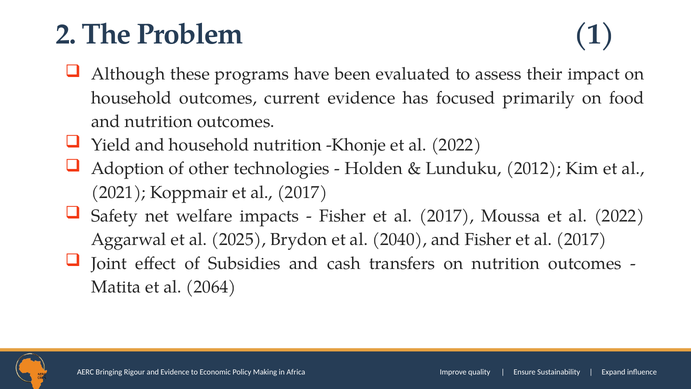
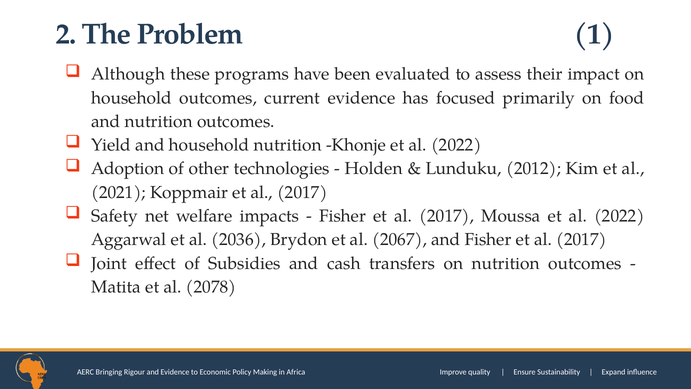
2025: 2025 -> 2036
2040: 2040 -> 2067
2064: 2064 -> 2078
